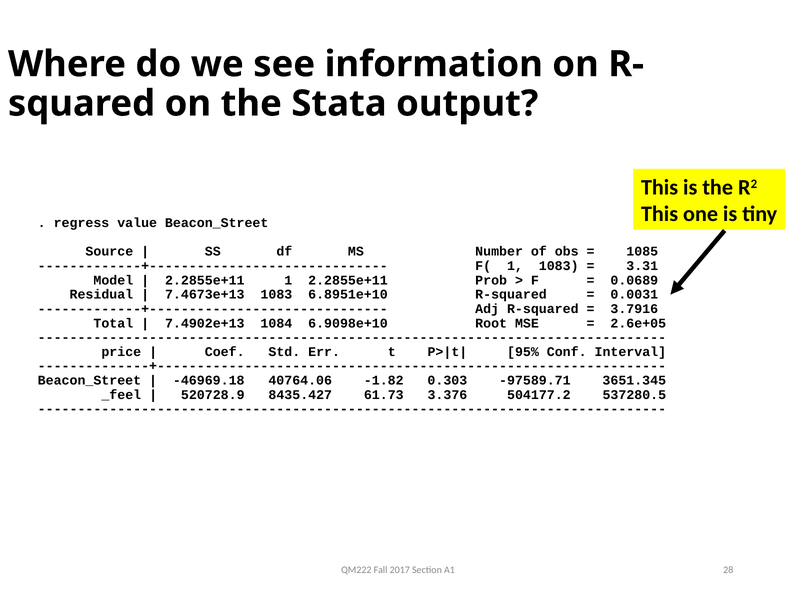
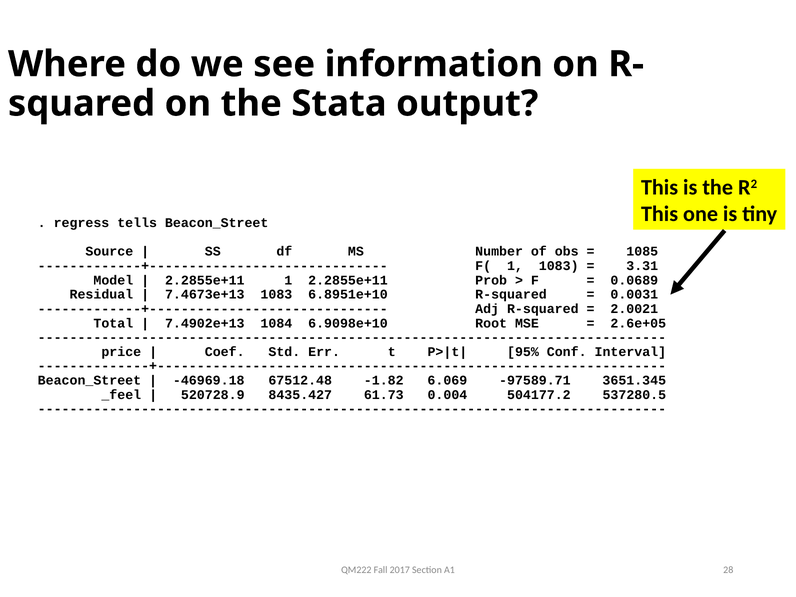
value: value -> tells
3.7916: 3.7916 -> 2.0021
40764.06: 40764.06 -> 67512.48
0.303: 0.303 -> 6.069
3.376: 3.376 -> 0.004
